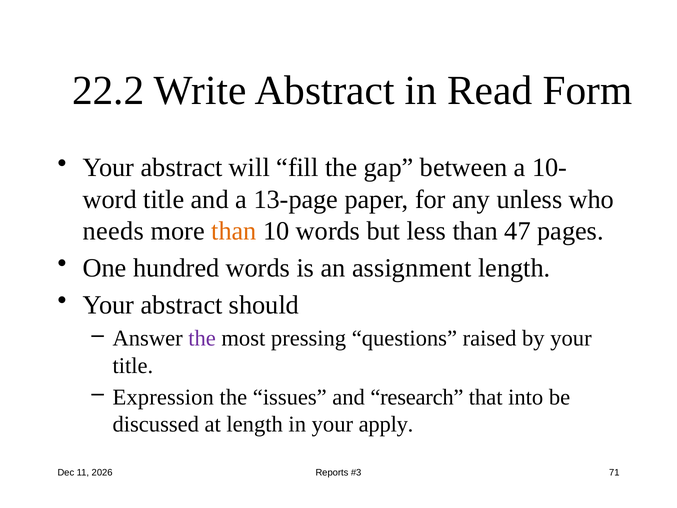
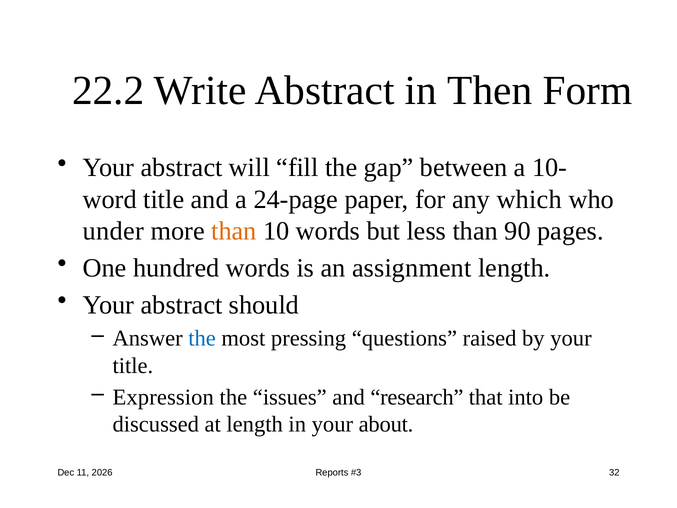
Read: Read -> Then
13-page: 13-page -> 24-page
unless: unless -> which
needs: needs -> under
47: 47 -> 90
the at (202, 338) colour: purple -> blue
apply: apply -> about
71: 71 -> 32
